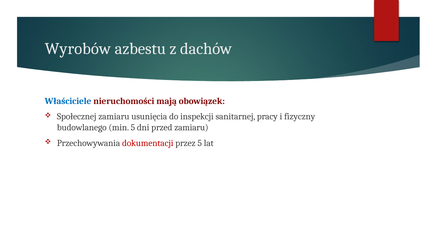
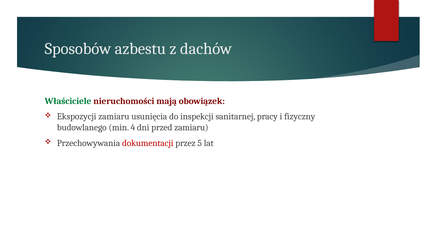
Wyrobów: Wyrobów -> Sposobów
Właściciele colour: blue -> green
Społecznej: Społecznej -> Ekspozycji
min 5: 5 -> 4
